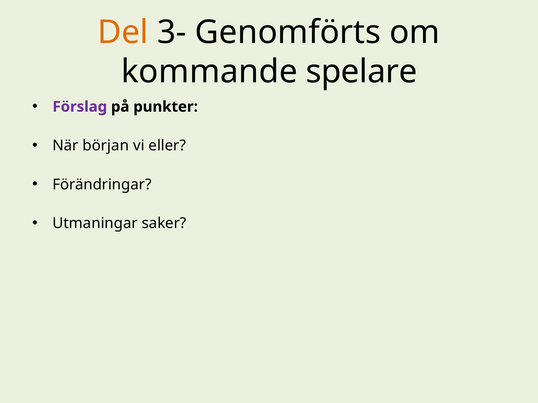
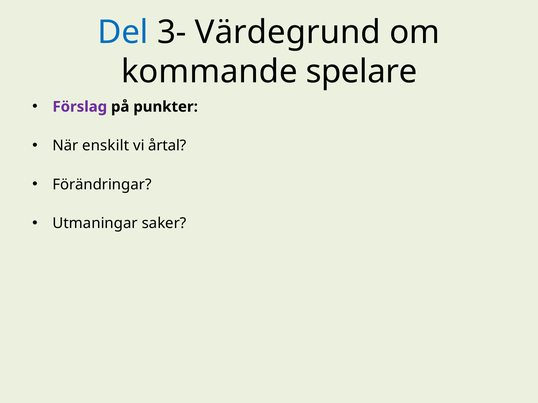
Del colour: orange -> blue
Genomförts: Genomförts -> Värdegrund
början: början -> enskilt
eller: eller -> årtal
